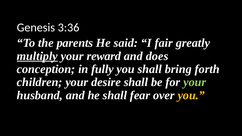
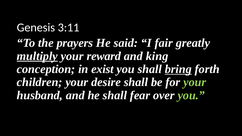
3:36: 3:36 -> 3:11
parents: parents -> prayers
does: does -> king
fully: fully -> exist
bring underline: none -> present
you at (191, 95) colour: yellow -> light green
